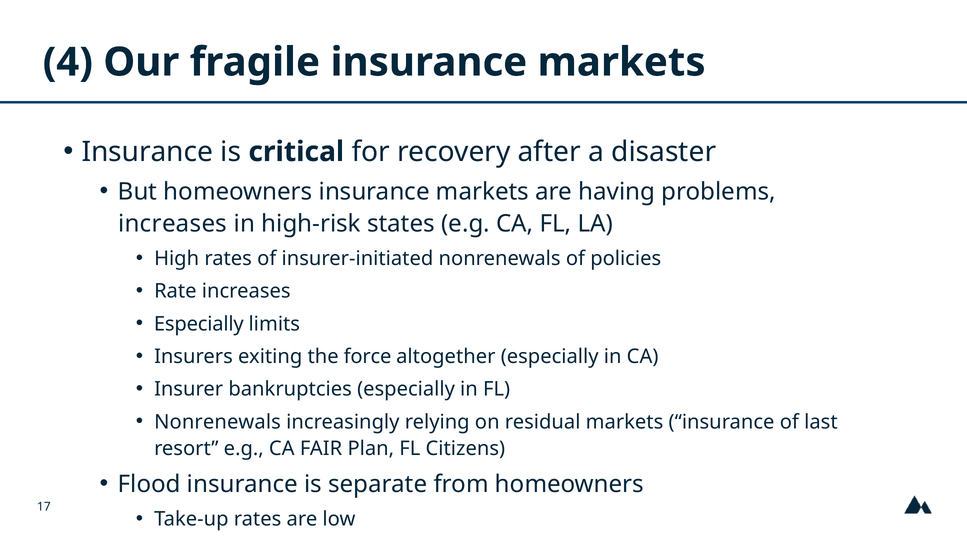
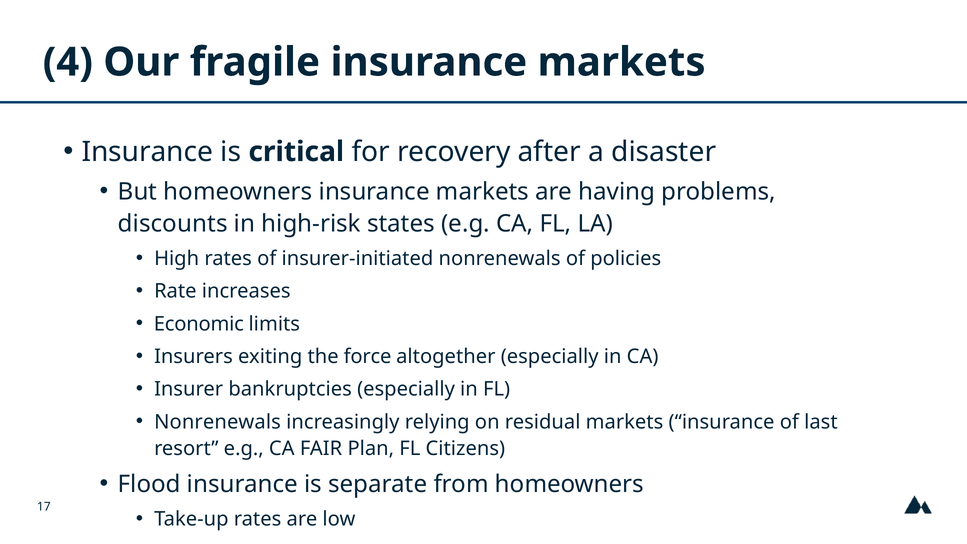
increases at (173, 224): increases -> discounts
Especially at (199, 324): Especially -> Economic
